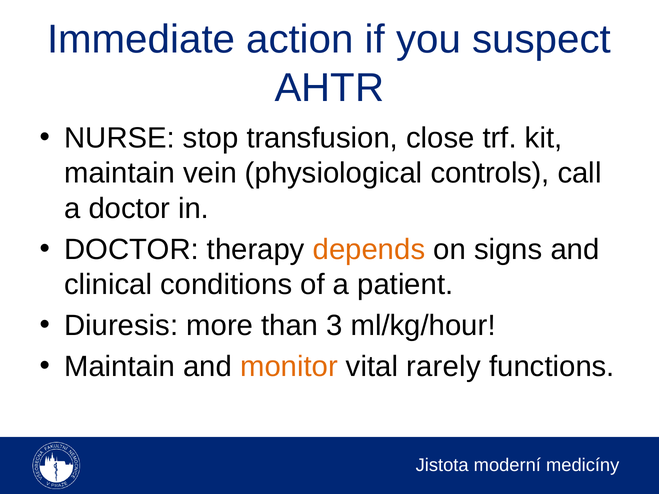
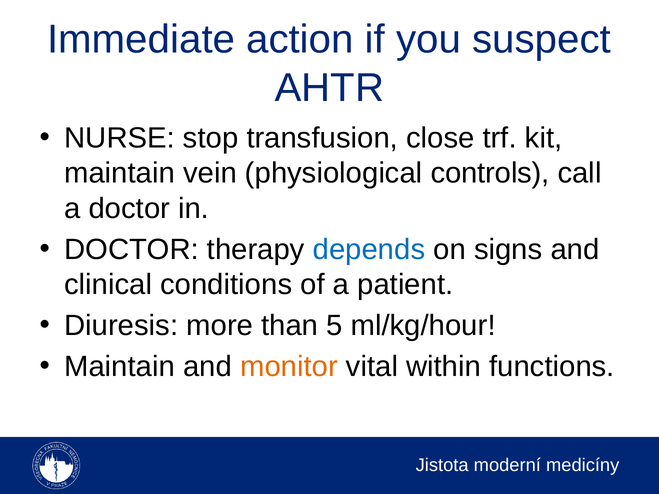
depends colour: orange -> blue
3: 3 -> 5
rarely: rarely -> within
